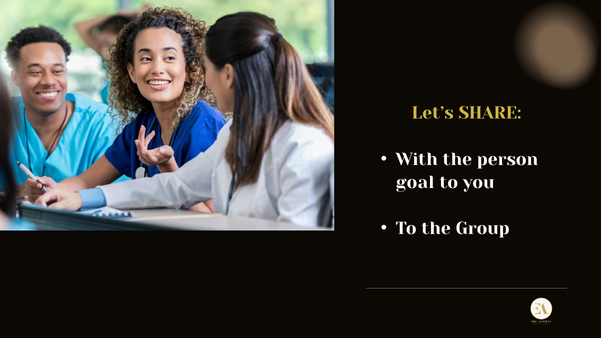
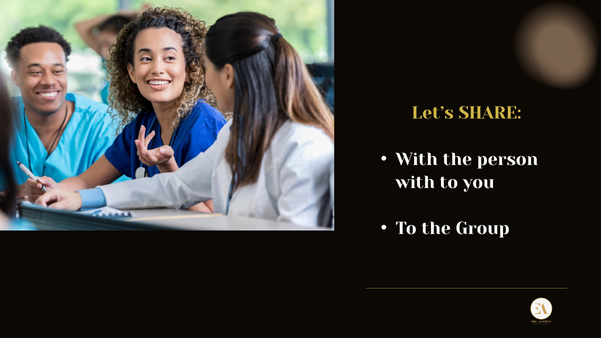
goal at (415, 182): goal -> with
